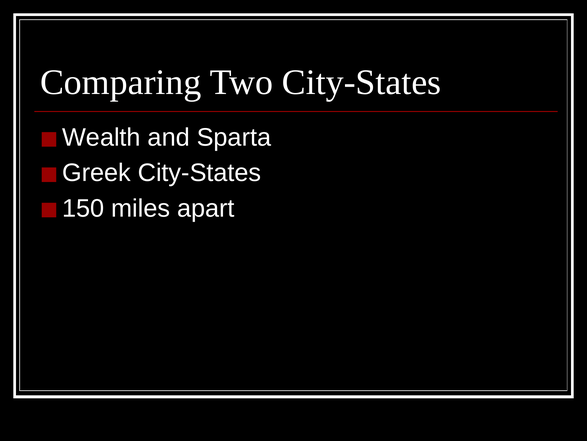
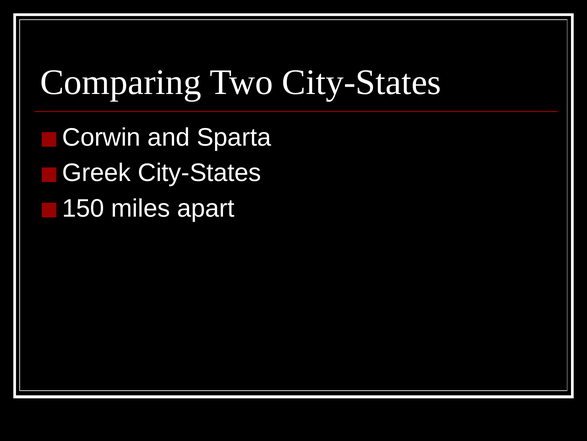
Wealth: Wealth -> Corwin
